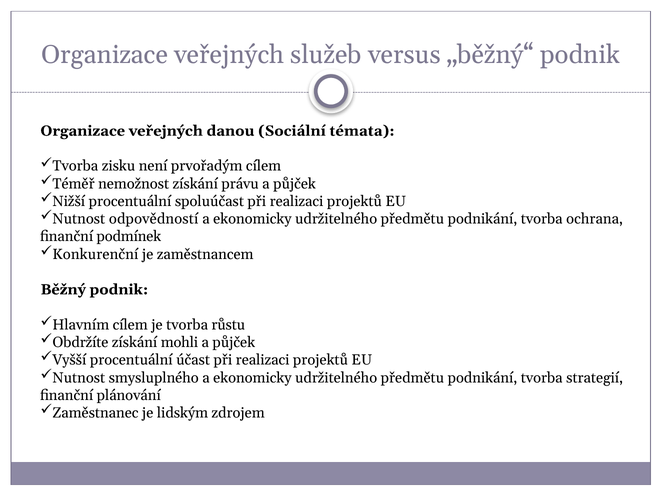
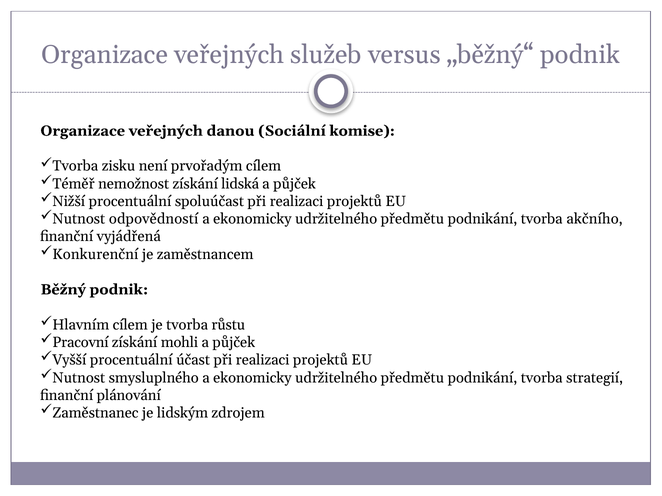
témata: témata -> komise
právu: právu -> lidská
ochrana: ochrana -> akčního
podmínek: podmínek -> vyjádřená
Obdržíte: Obdržíte -> Pracovní
